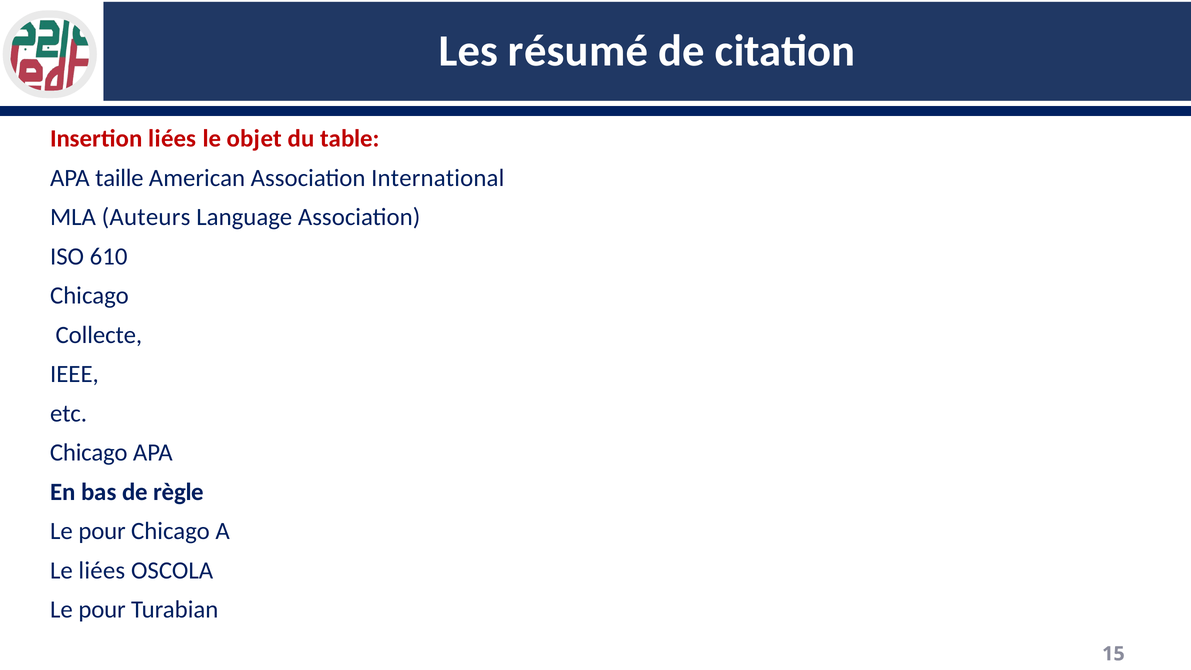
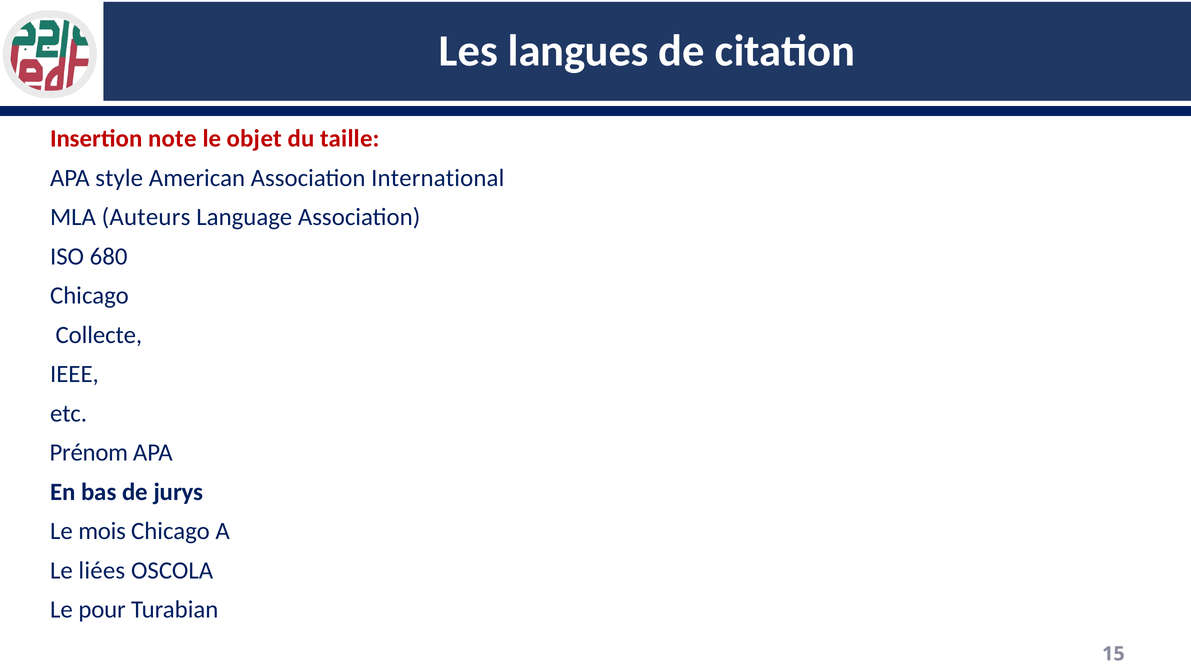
résumé: résumé -> langues
Insertion liées: liées -> note
table: table -> taille
taille: taille -> style
610: 610 -> 680
Chicago at (89, 453): Chicago -> Prénom
règle: règle -> jurys
pour at (102, 531): pour -> mois
